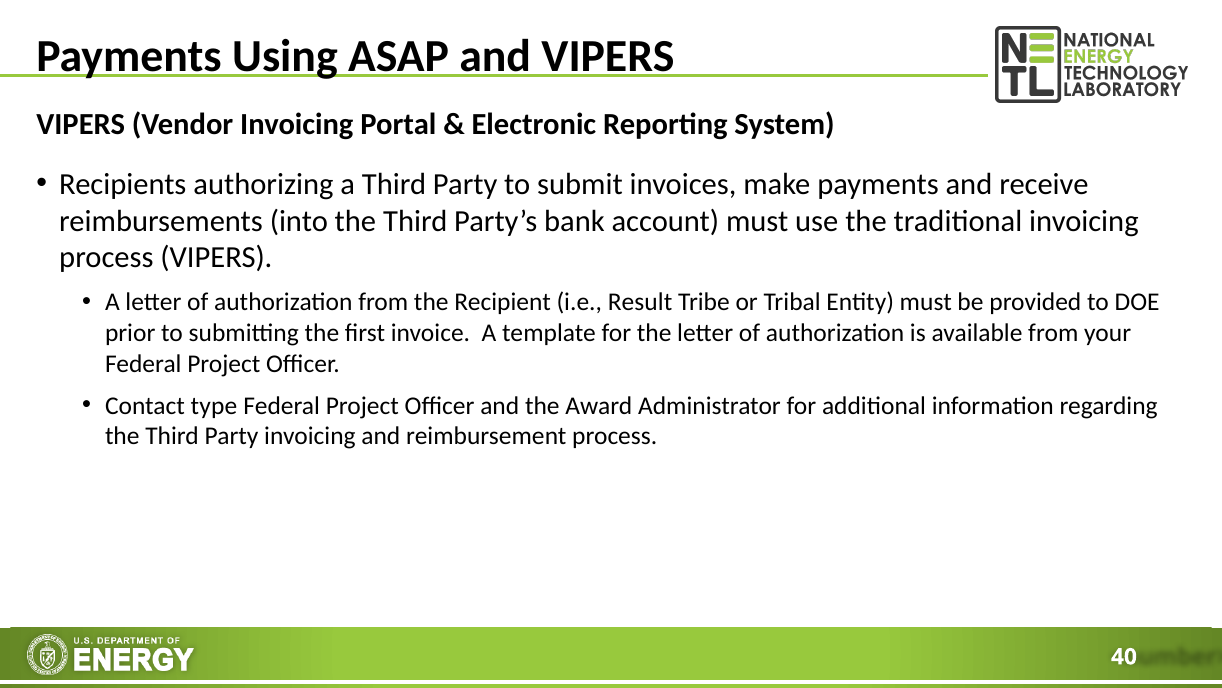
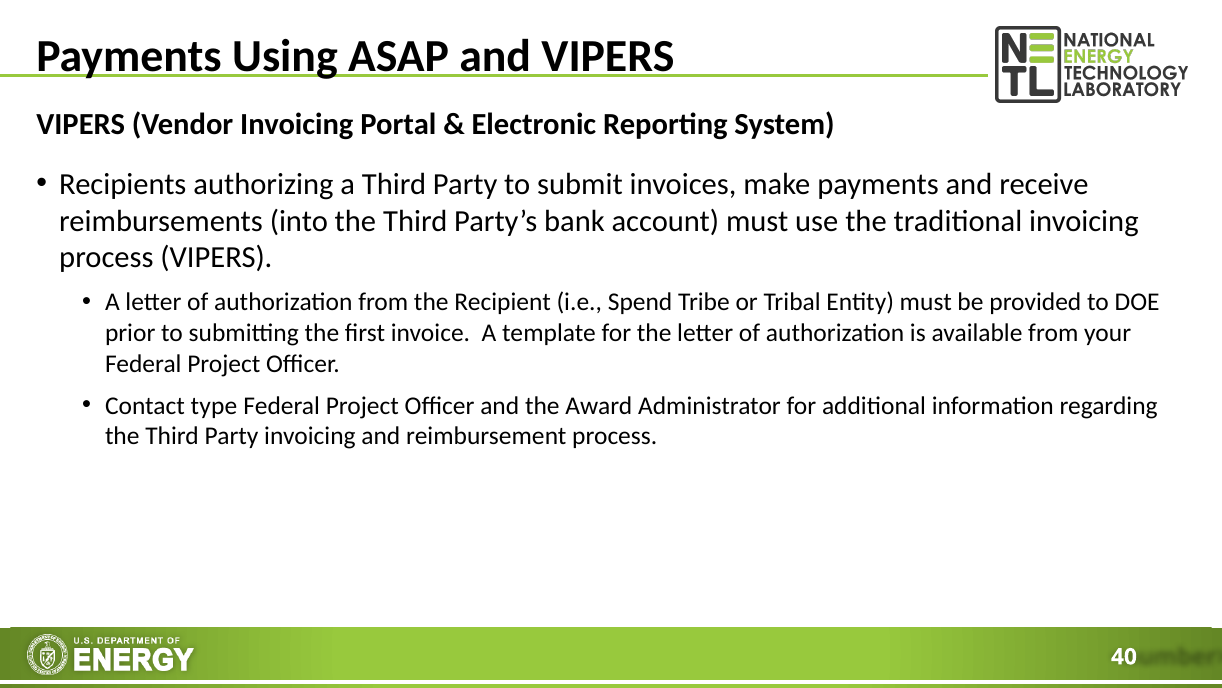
Result: Result -> Spend
